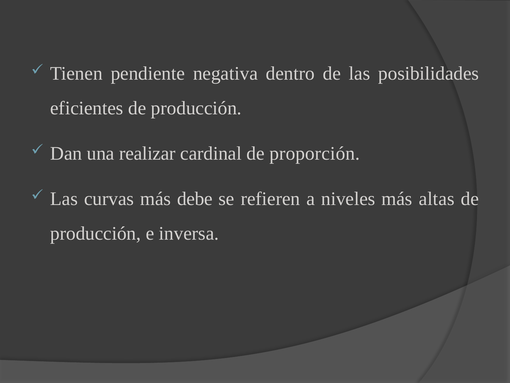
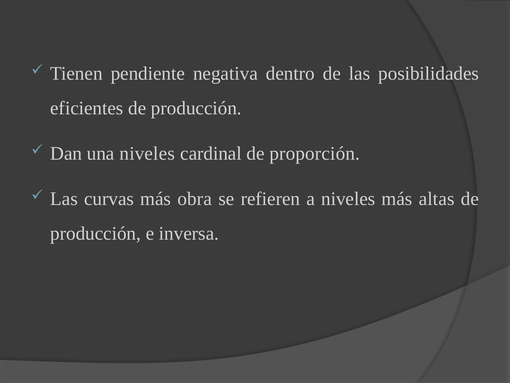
una realizar: realizar -> niveles
debe: debe -> obra
